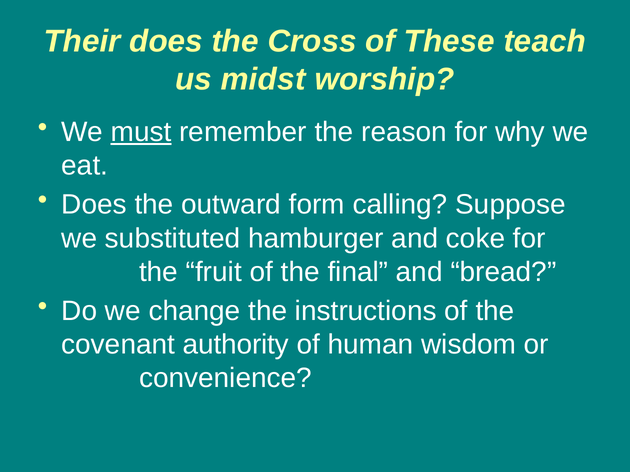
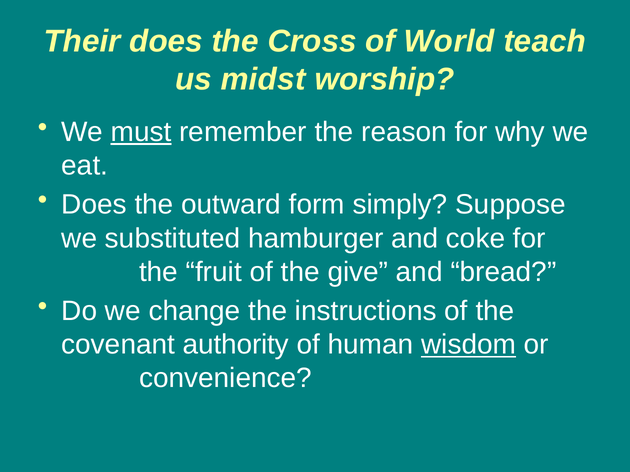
These: These -> World
calling: calling -> simply
final: final -> give
wisdom underline: none -> present
